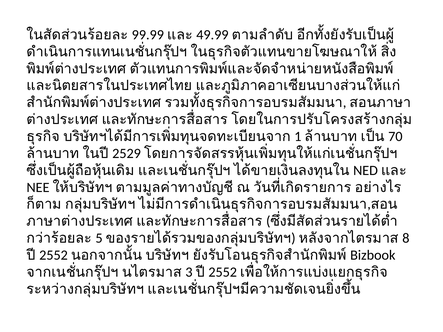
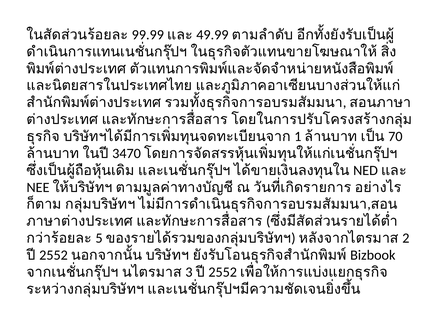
2529: 2529 -> 3470
8: 8 -> 2
